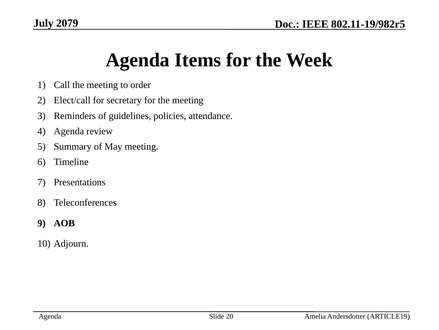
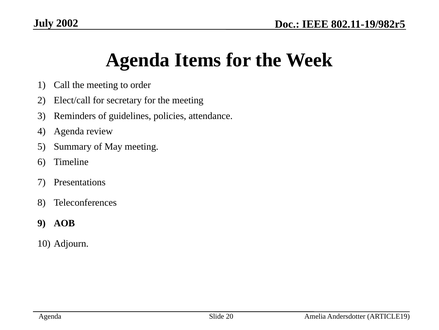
2079: 2079 -> 2002
